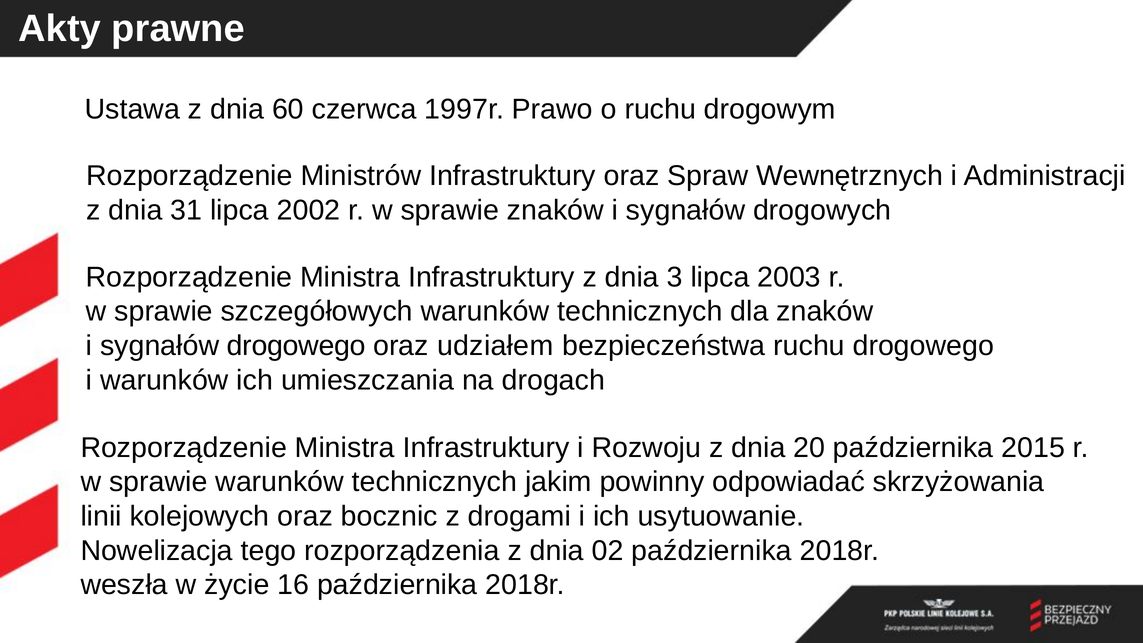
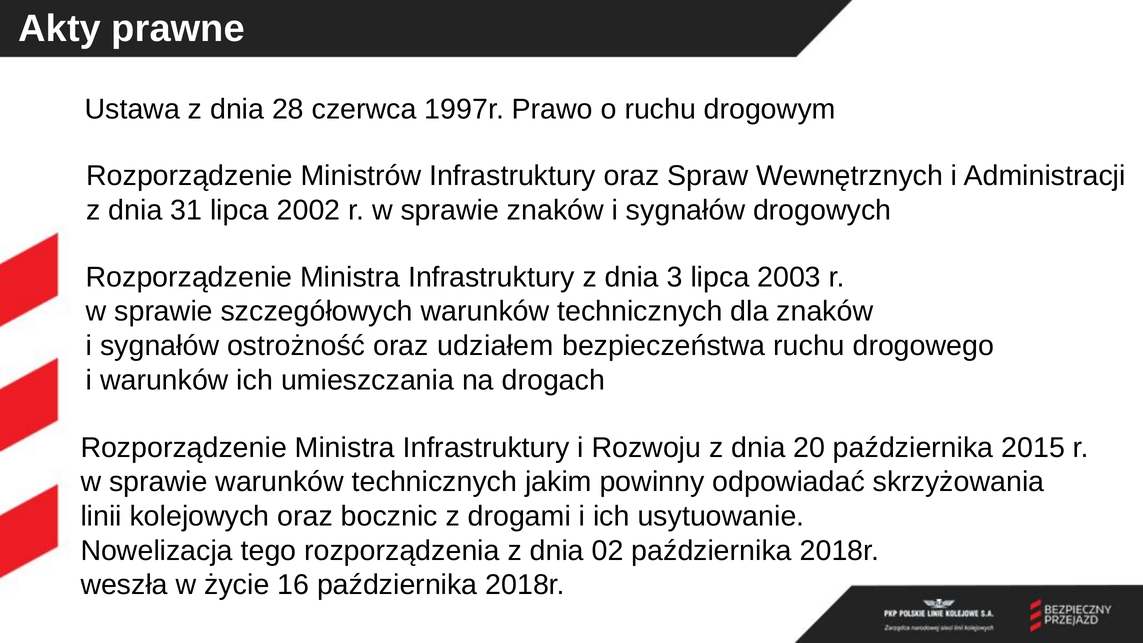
60: 60 -> 28
sygnałów drogowego: drogowego -> ostrożność
